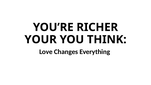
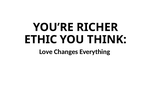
YOUR: YOUR -> ETHIC
